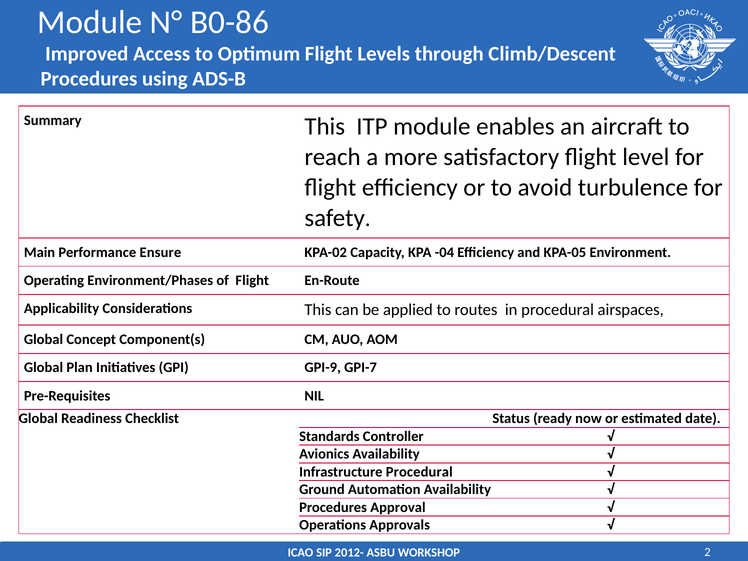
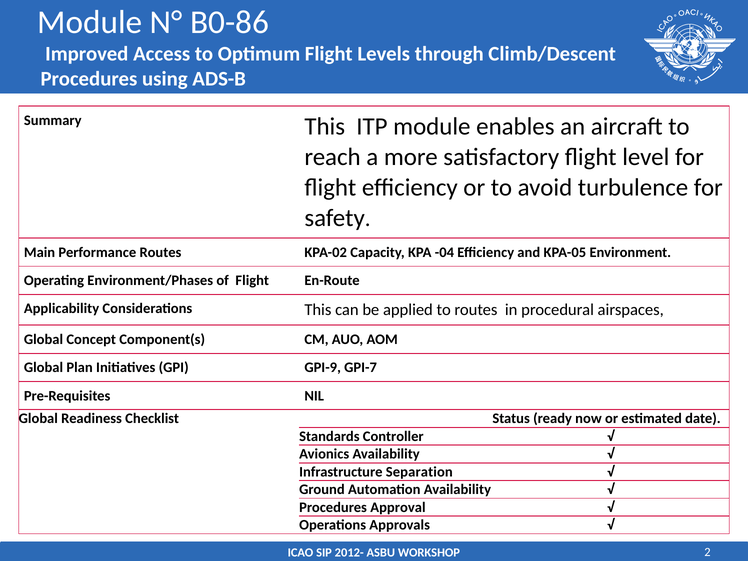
Performance Ensure: Ensure -> Routes
Infrastructure Procedural: Procedural -> Separation
